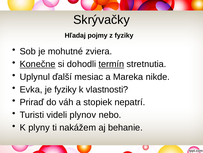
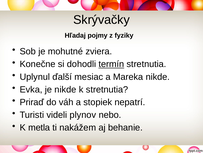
Konečne underline: present -> none
je fyziky: fyziky -> nikde
k vlastnosti: vlastnosti -> stretnutia
plyny: plyny -> metla
